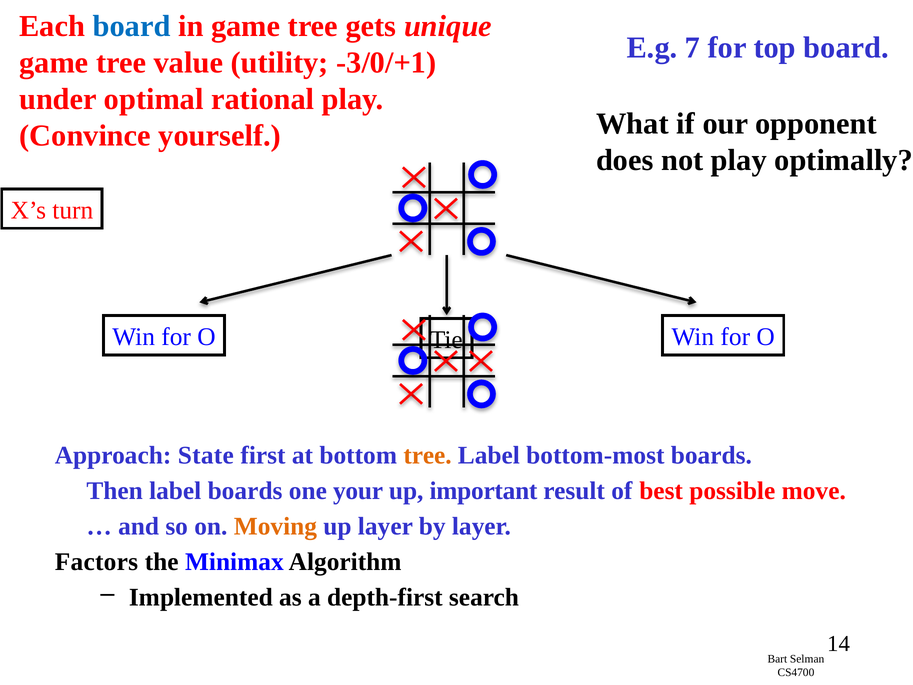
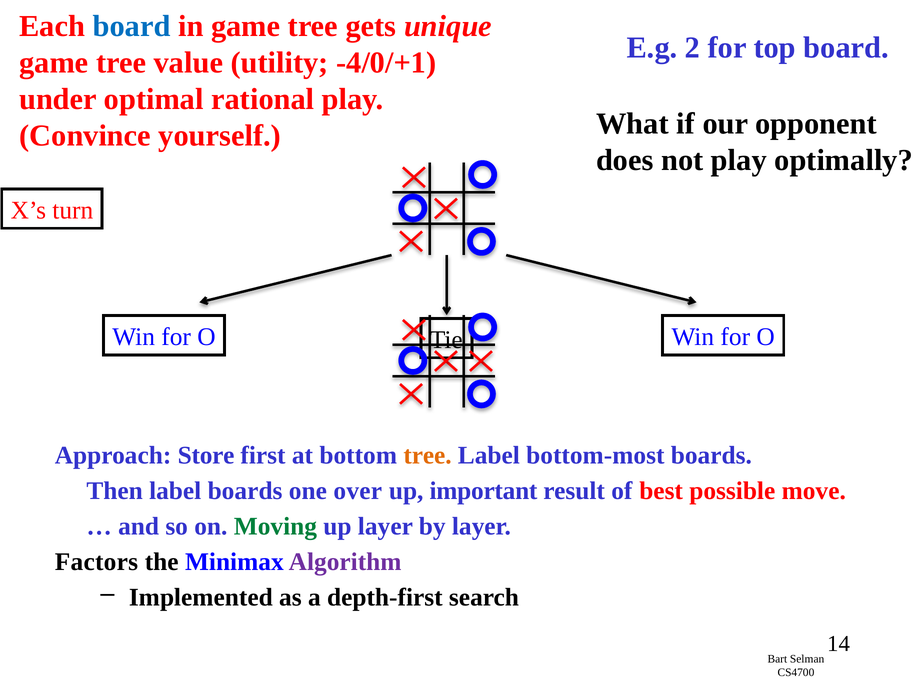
7: 7 -> 2
-3/0/+1: -3/0/+1 -> -4/0/+1
State: State -> Store
your: your -> over
Moving colour: orange -> green
Algorithm colour: black -> purple
